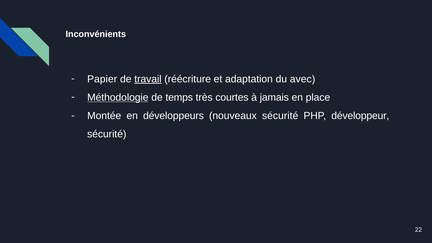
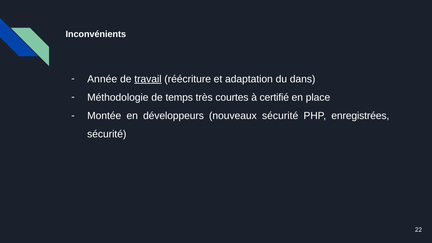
Papier: Papier -> Année
avec: avec -> dans
Méthodologie underline: present -> none
jamais: jamais -> certifié
développeur: développeur -> enregistrées
